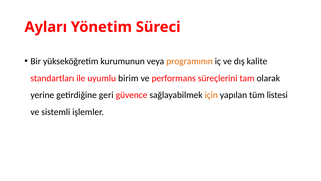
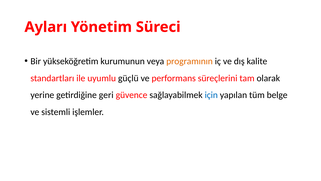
birim: birim -> güçlü
için colour: orange -> blue
listesi: listesi -> belge
